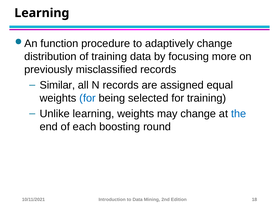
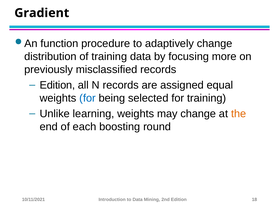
Learning at (42, 13): Learning -> Gradient
Similar at (57, 85): Similar -> Edition
the colour: blue -> orange
